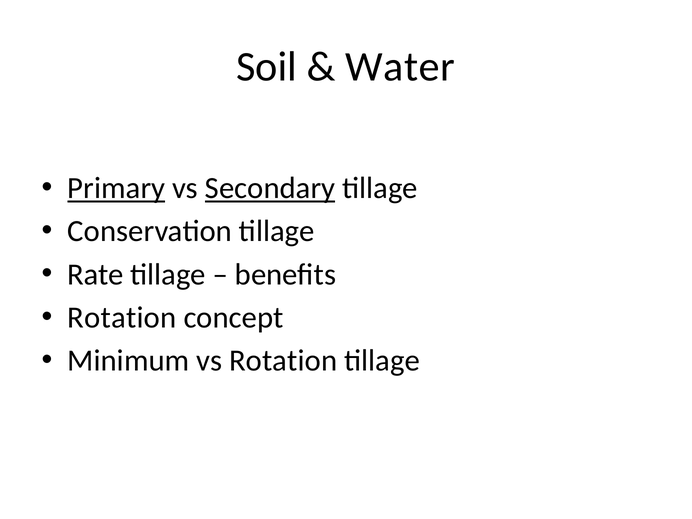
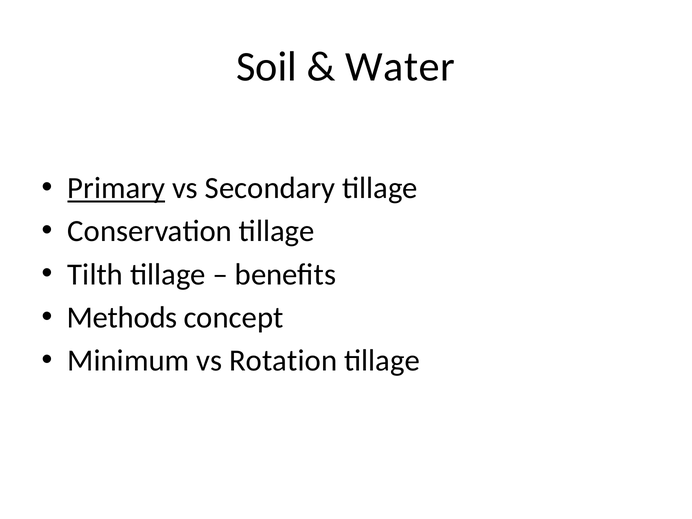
Secondary underline: present -> none
Rate: Rate -> Tilth
Rotation at (122, 317): Rotation -> Methods
